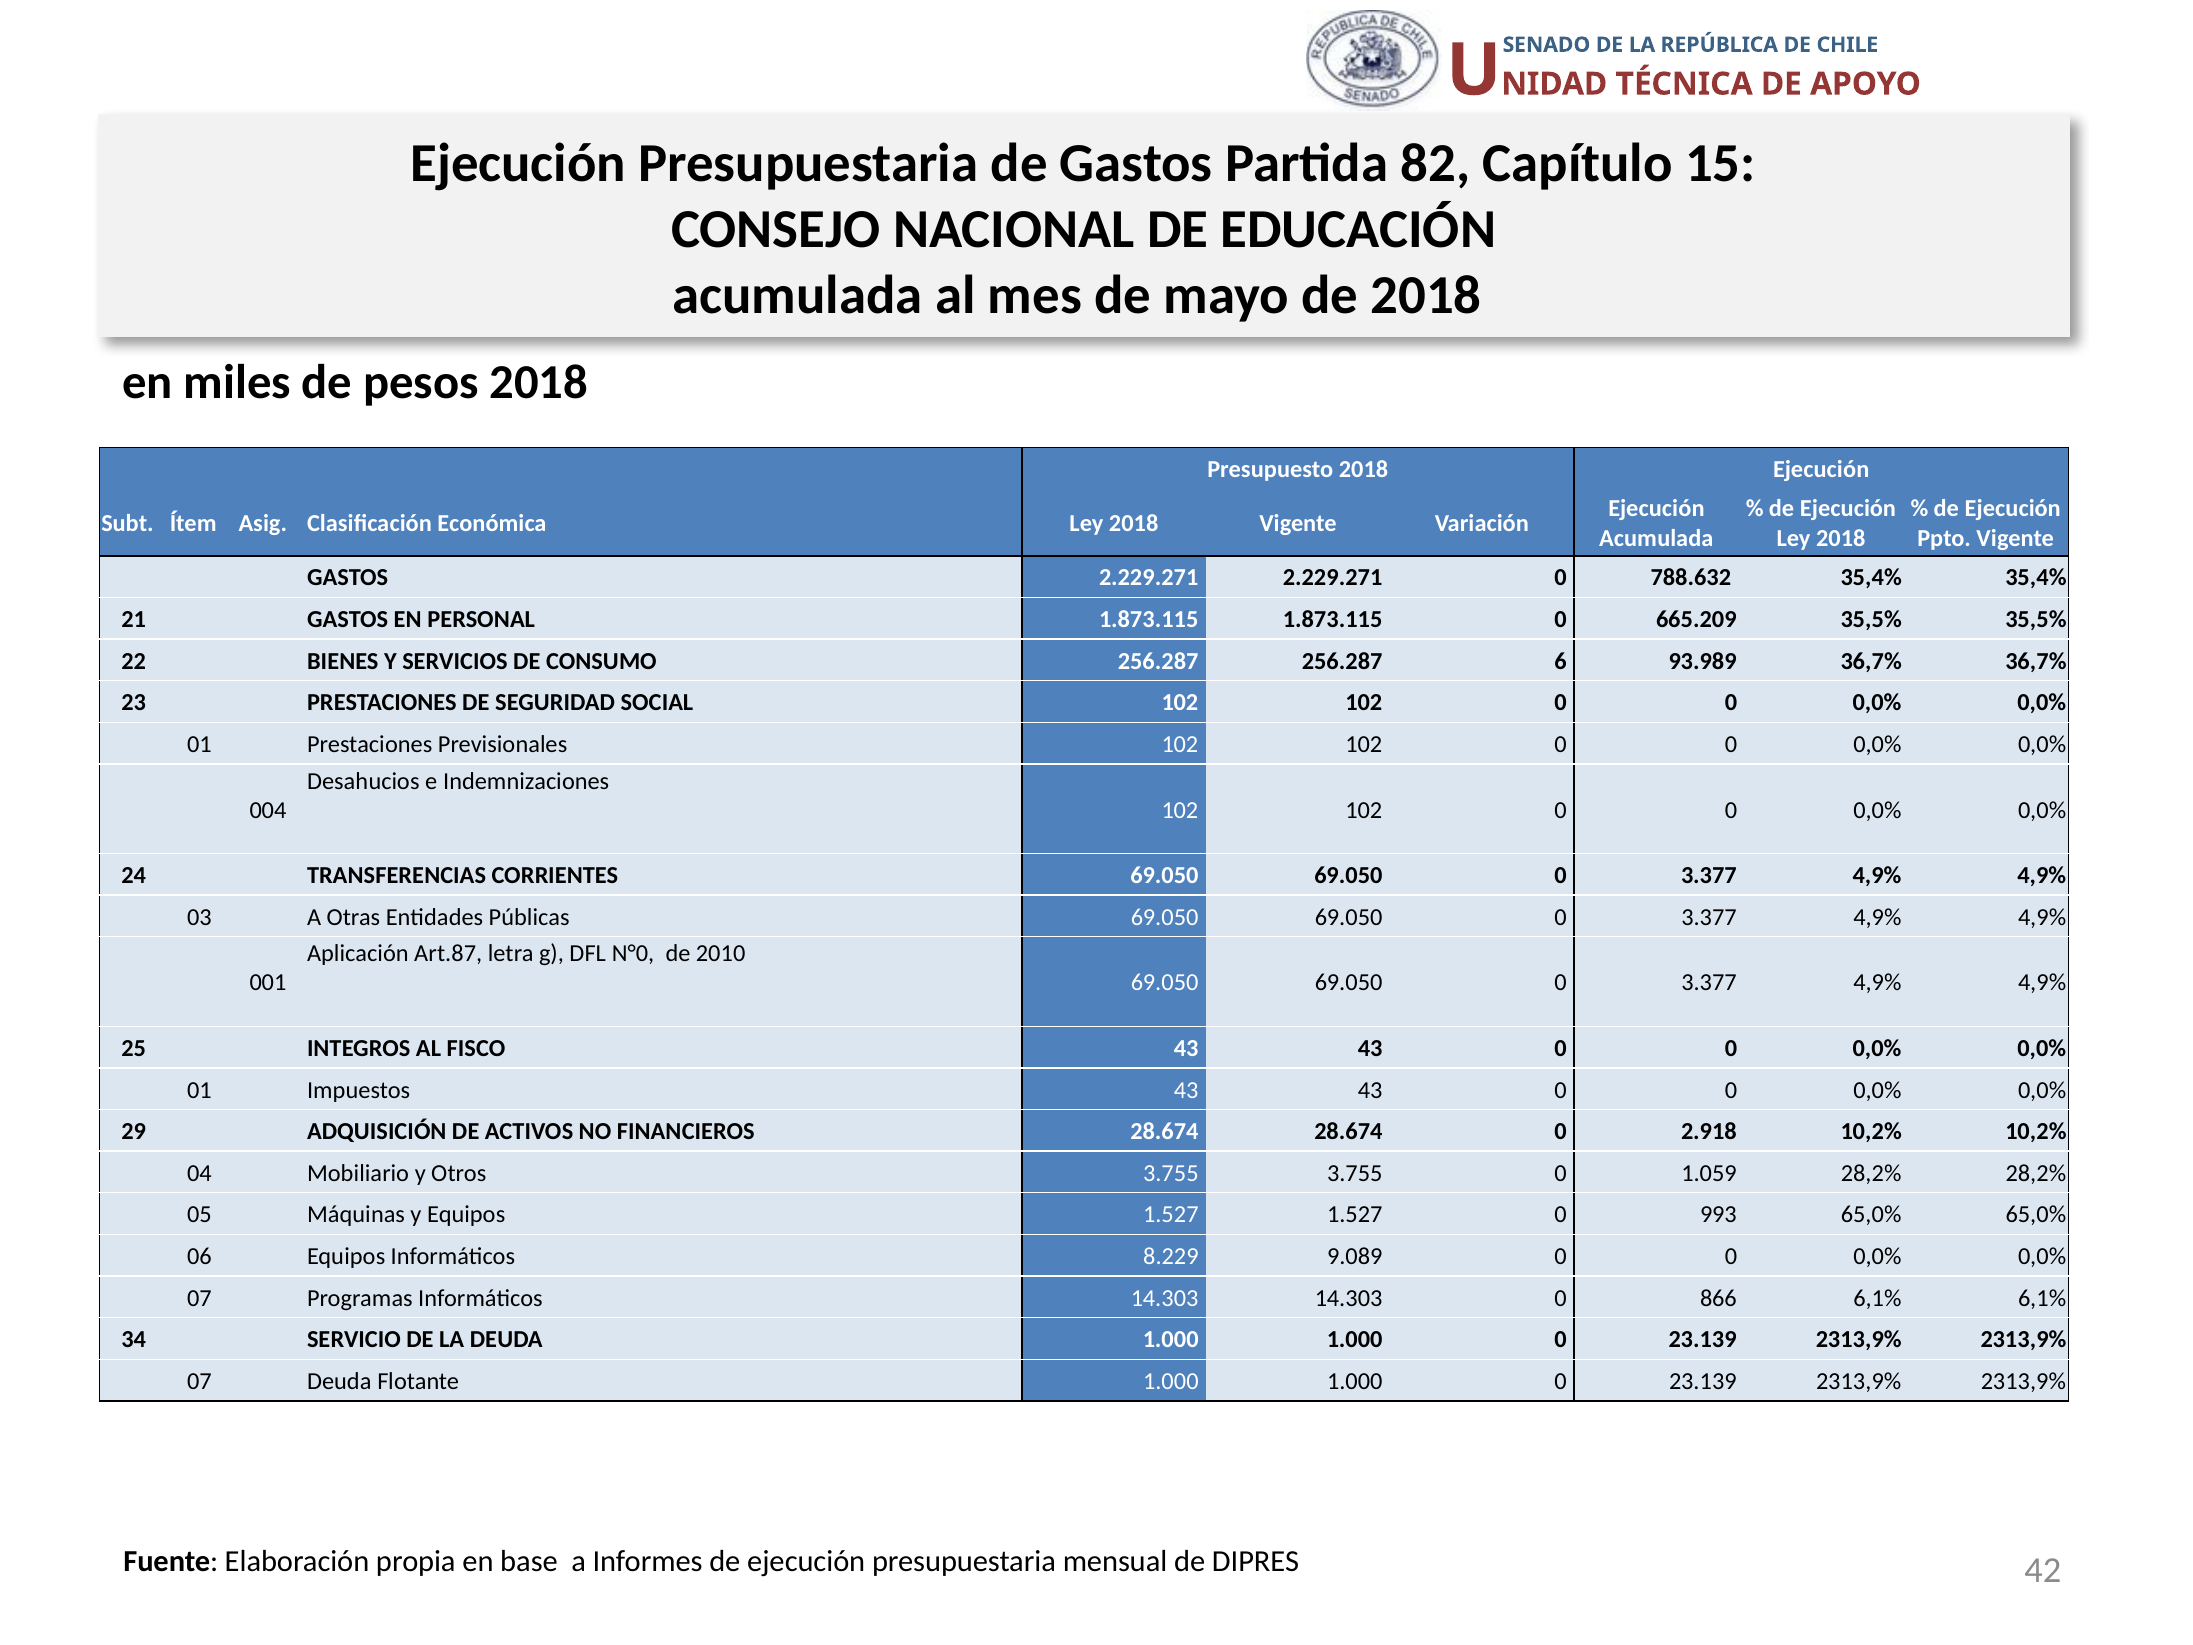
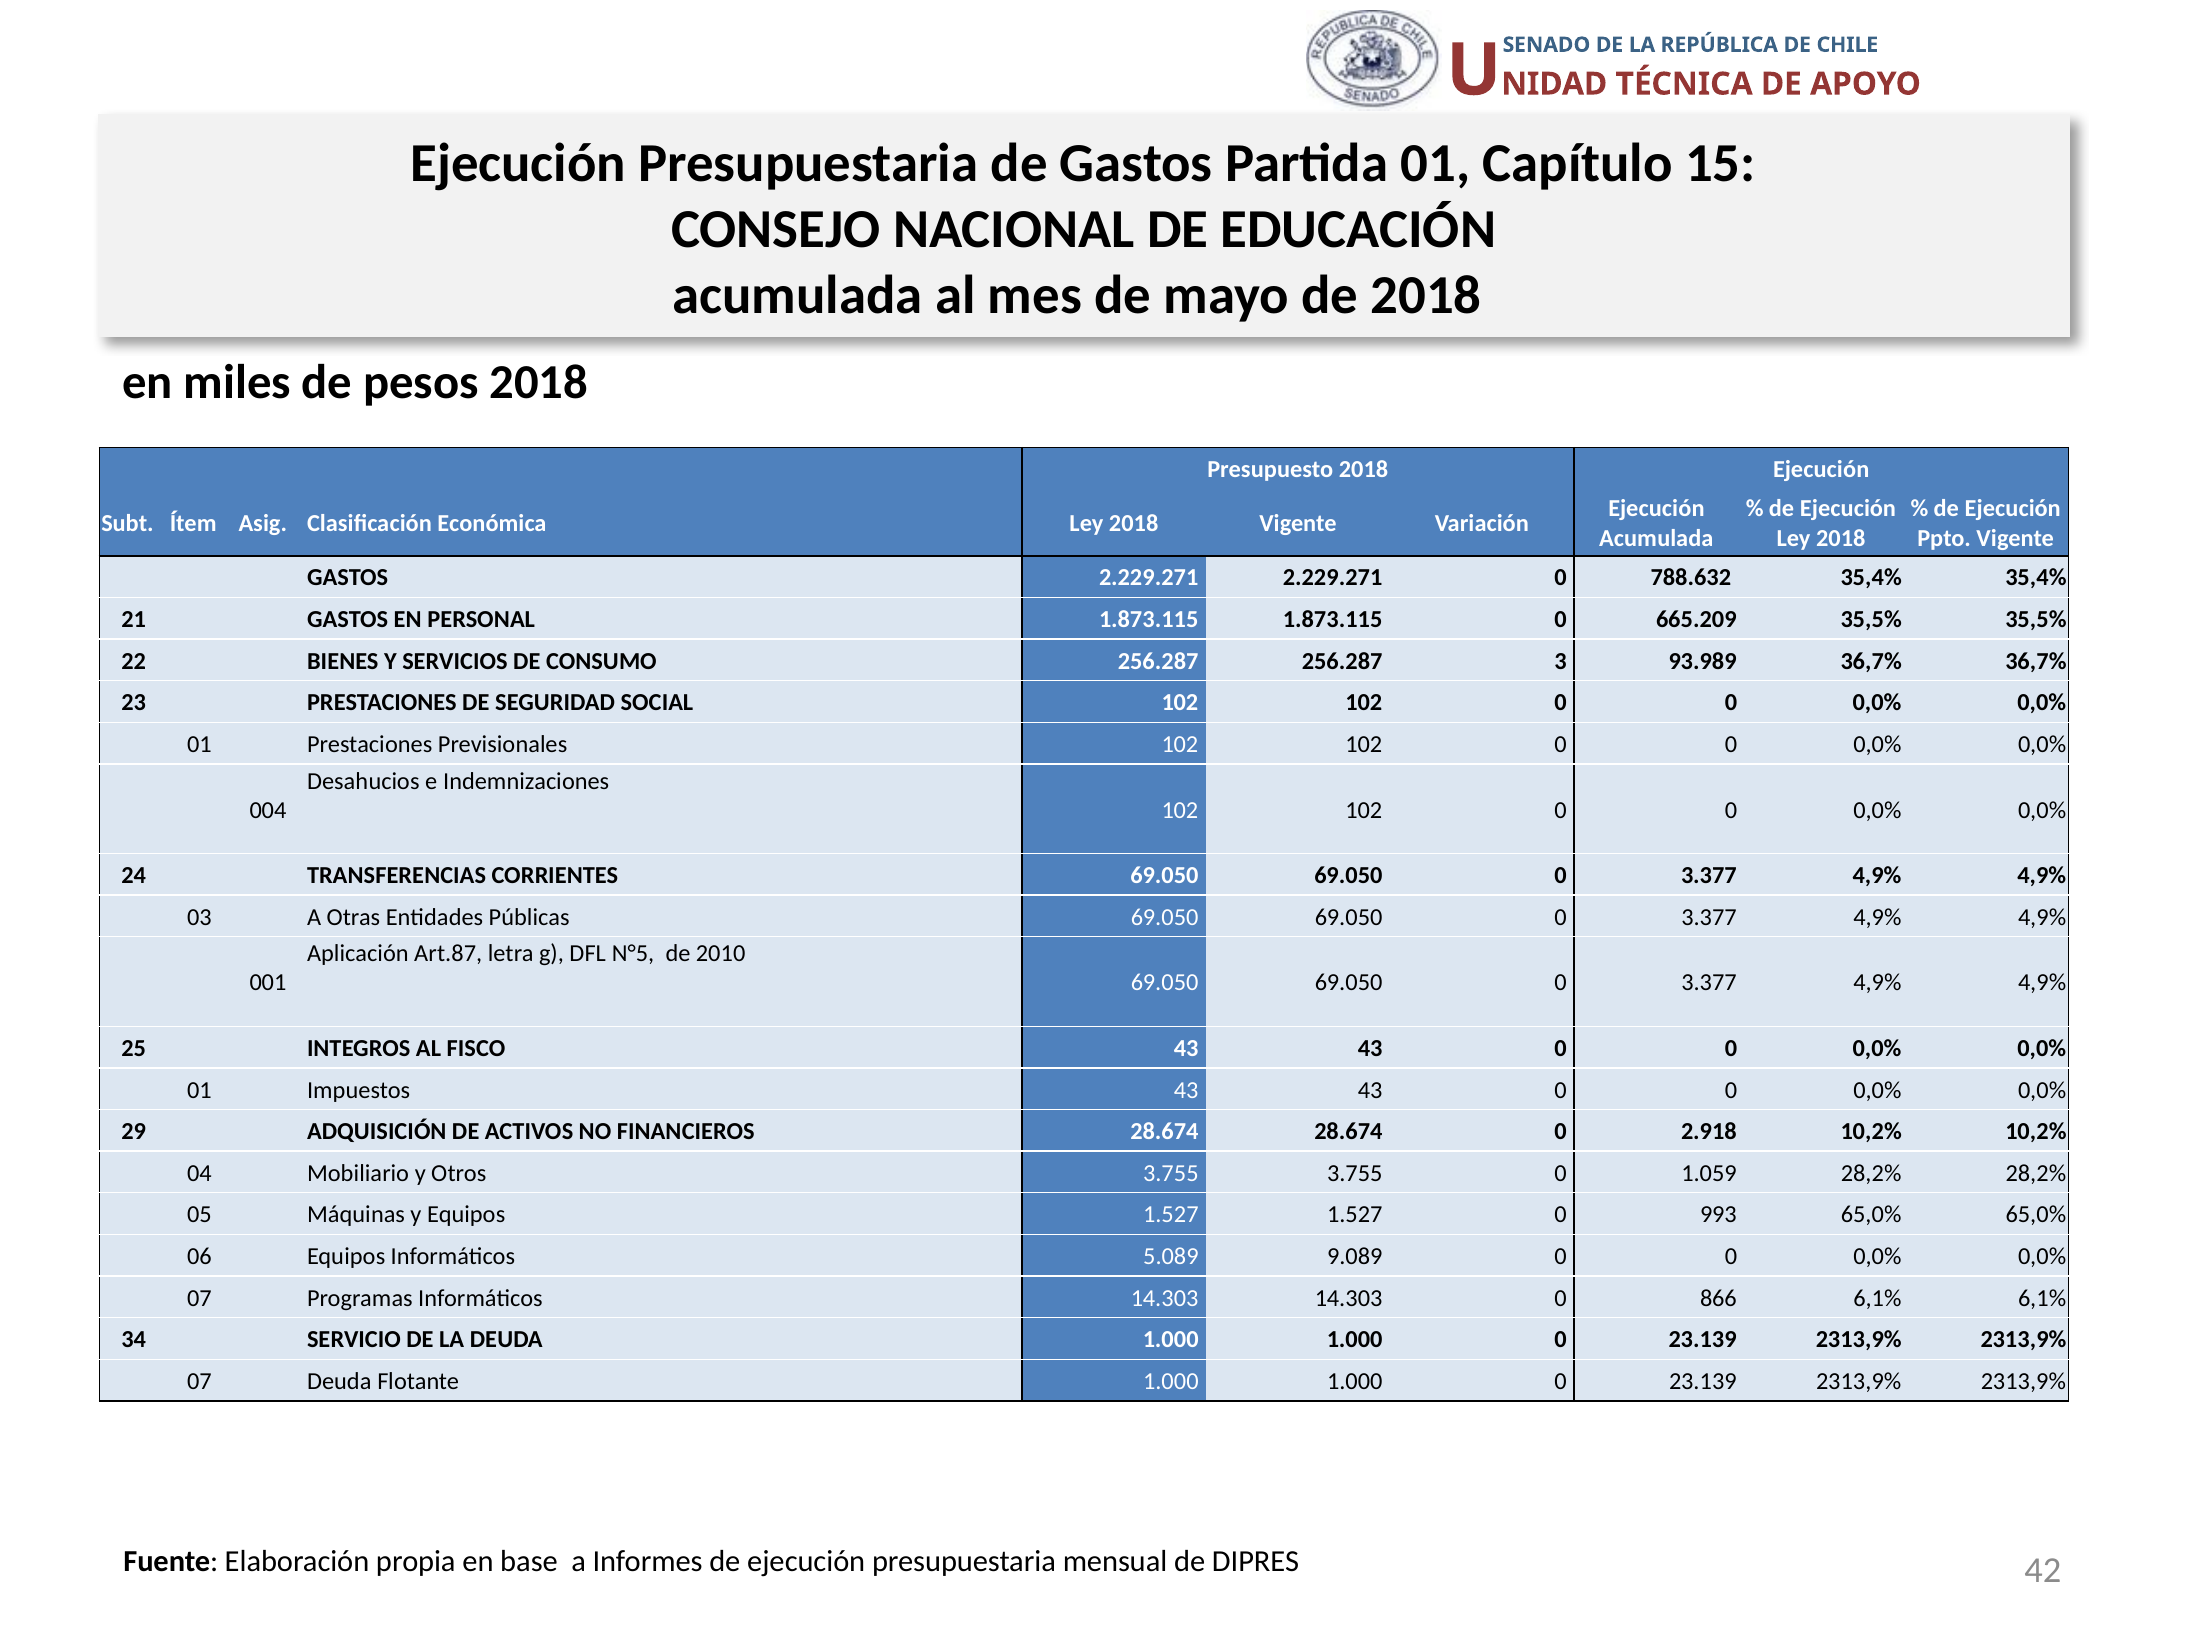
Partida 82: 82 -> 01
6: 6 -> 3
N°0: N°0 -> N°5
8.229: 8.229 -> 5.089
